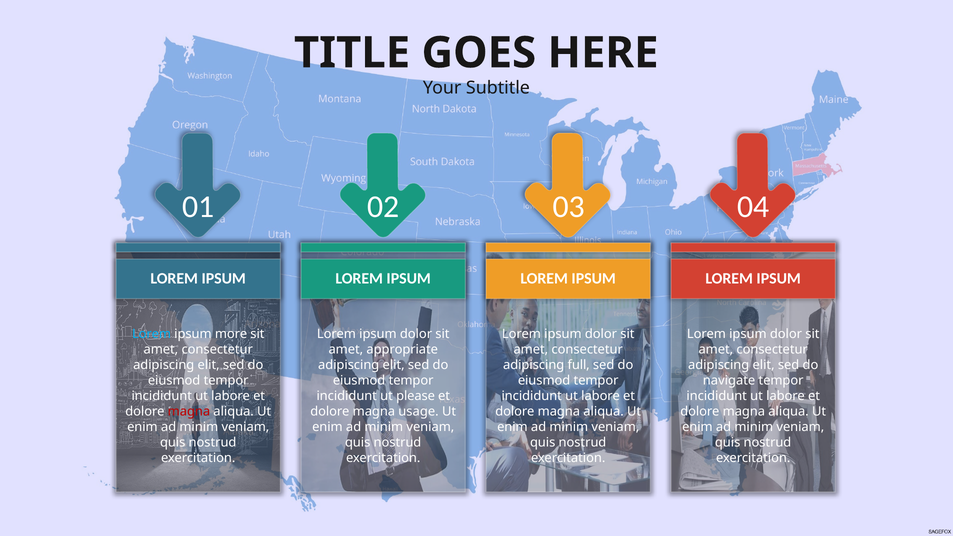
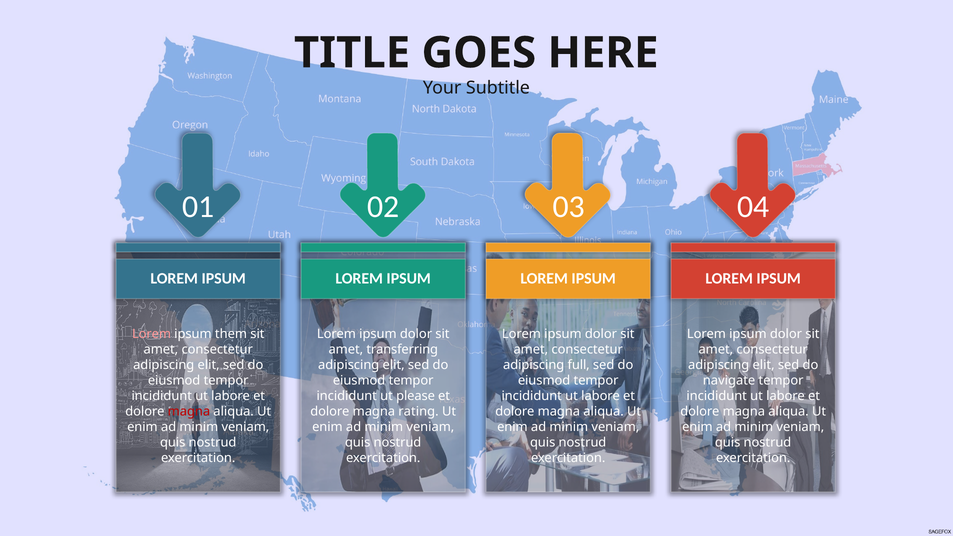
Lorem at (151, 334) colour: light blue -> pink
more: more -> them
appropriate: appropriate -> transferring
usage: usage -> rating
